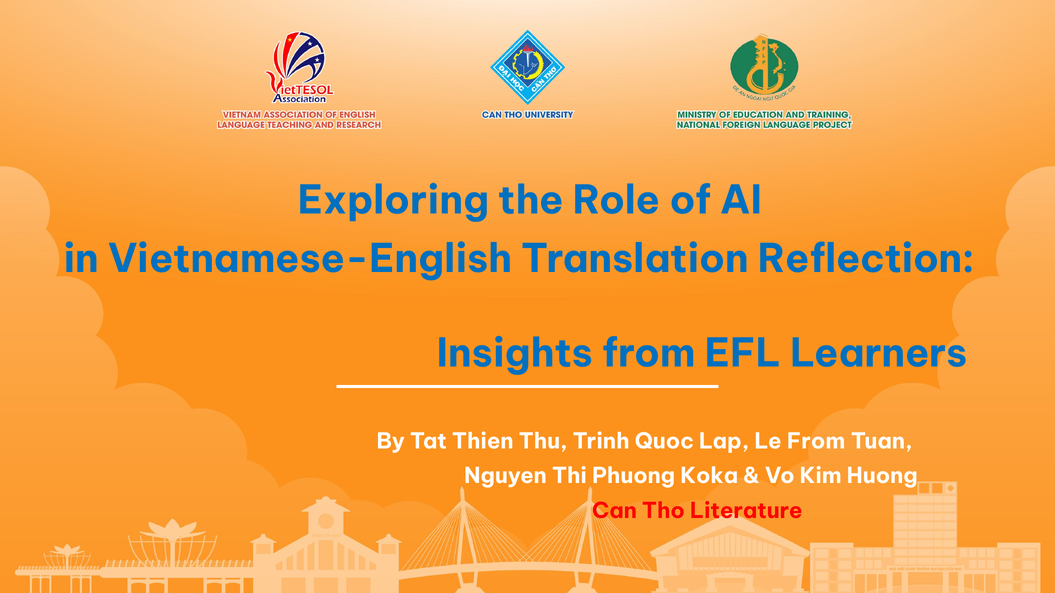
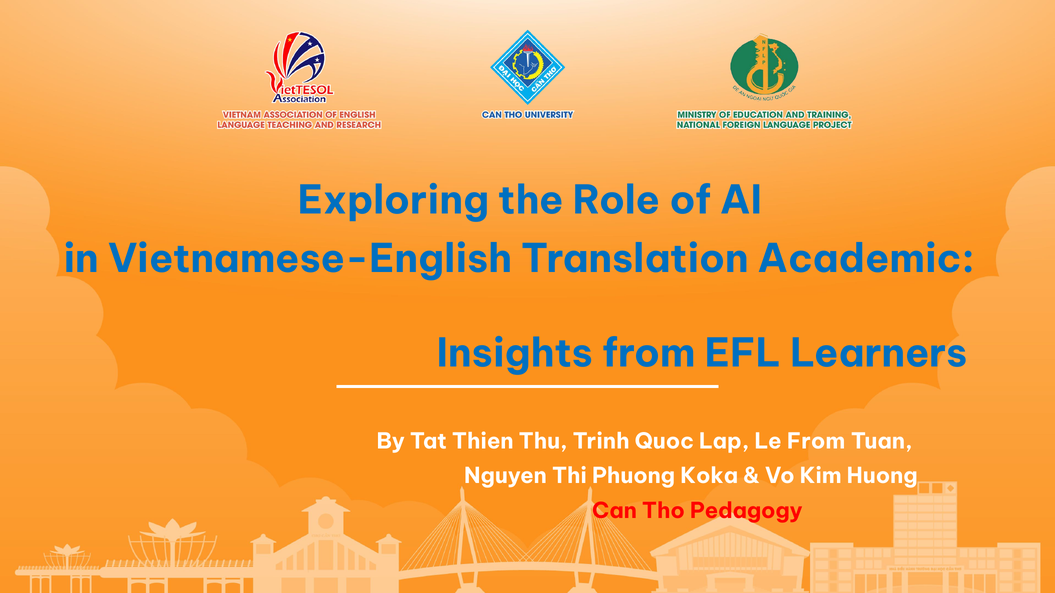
Reflection: Reflection -> Academic
Literature: Literature -> Pedagogy
